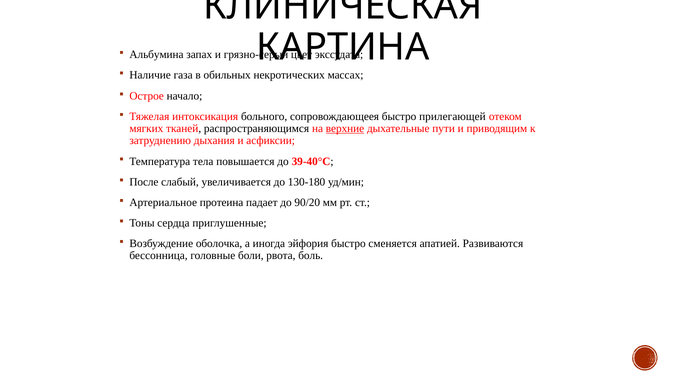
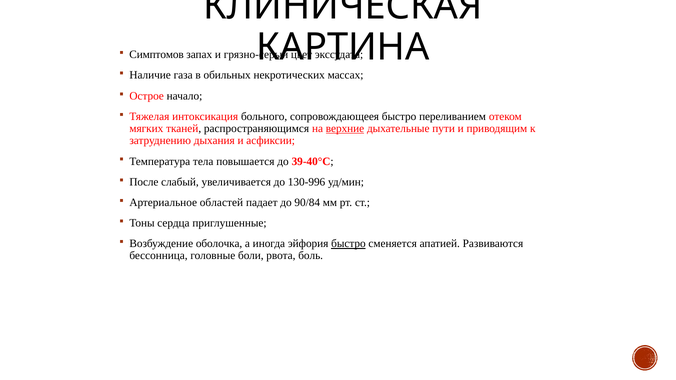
Альбумина: Альбумина -> Симптомов
прилегающей: прилегающей -> переливанием
130-180: 130-180 -> 130-996
протеина: протеина -> областей
90/20: 90/20 -> 90/84
быстро at (348, 244) underline: none -> present
